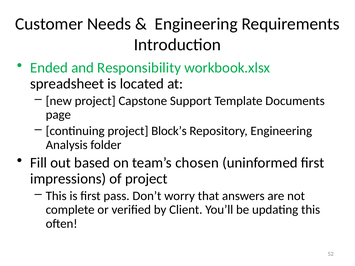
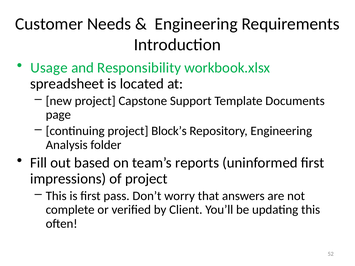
Ended: Ended -> Usage
chosen: chosen -> reports
